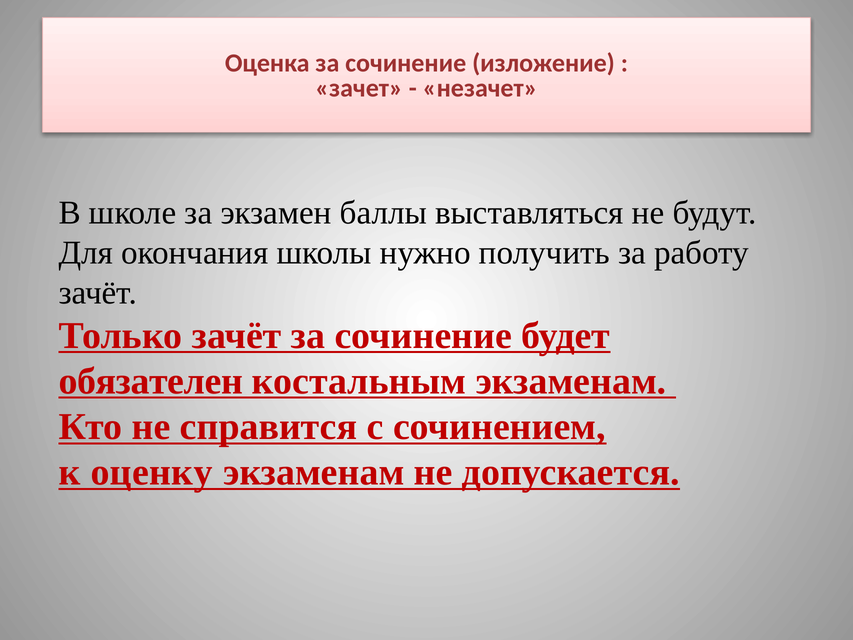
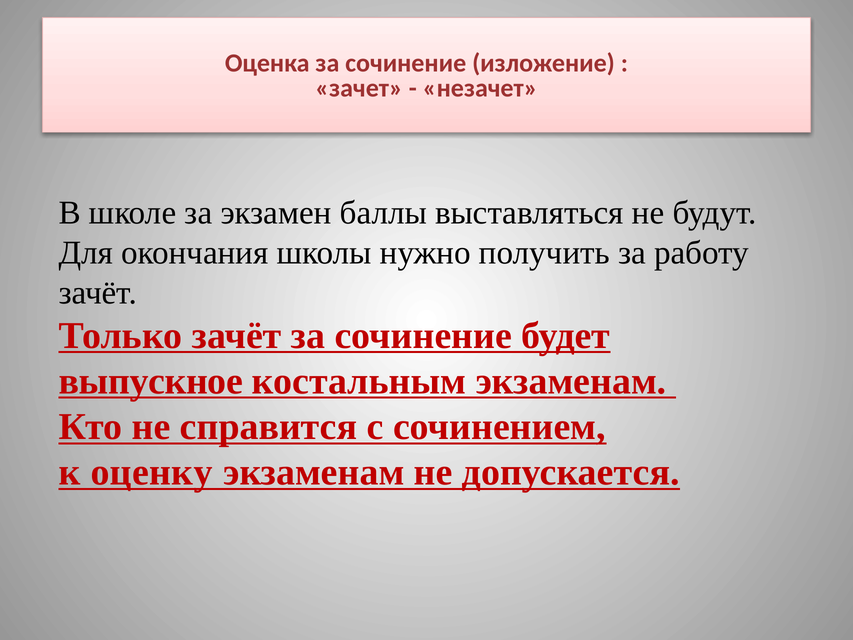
обязателен: обязателен -> выпускное
